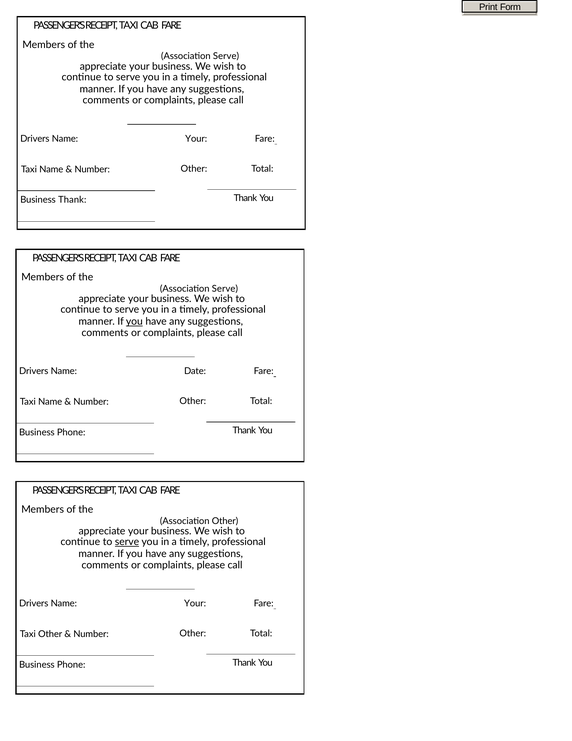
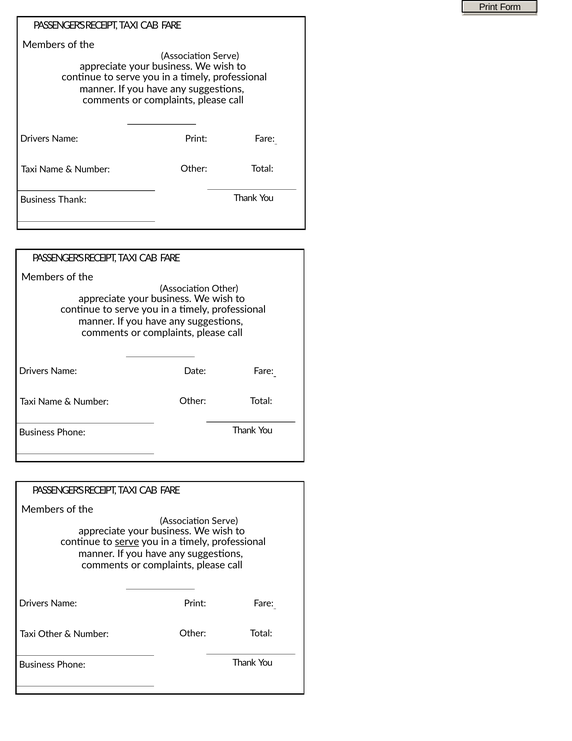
Your at (196, 138): Your -> Print
Serve at (225, 288): Serve -> Other
you at (134, 321) underline: present -> none
Other at (225, 520): Other -> Serve
Your at (195, 603): Your -> Print
